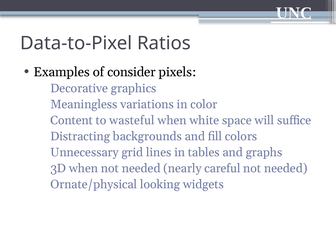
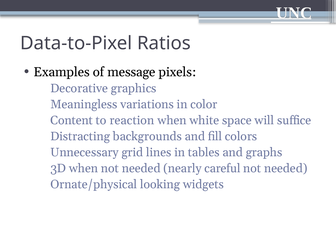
consider: consider -> message
wasteful: wasteful -> reaction
